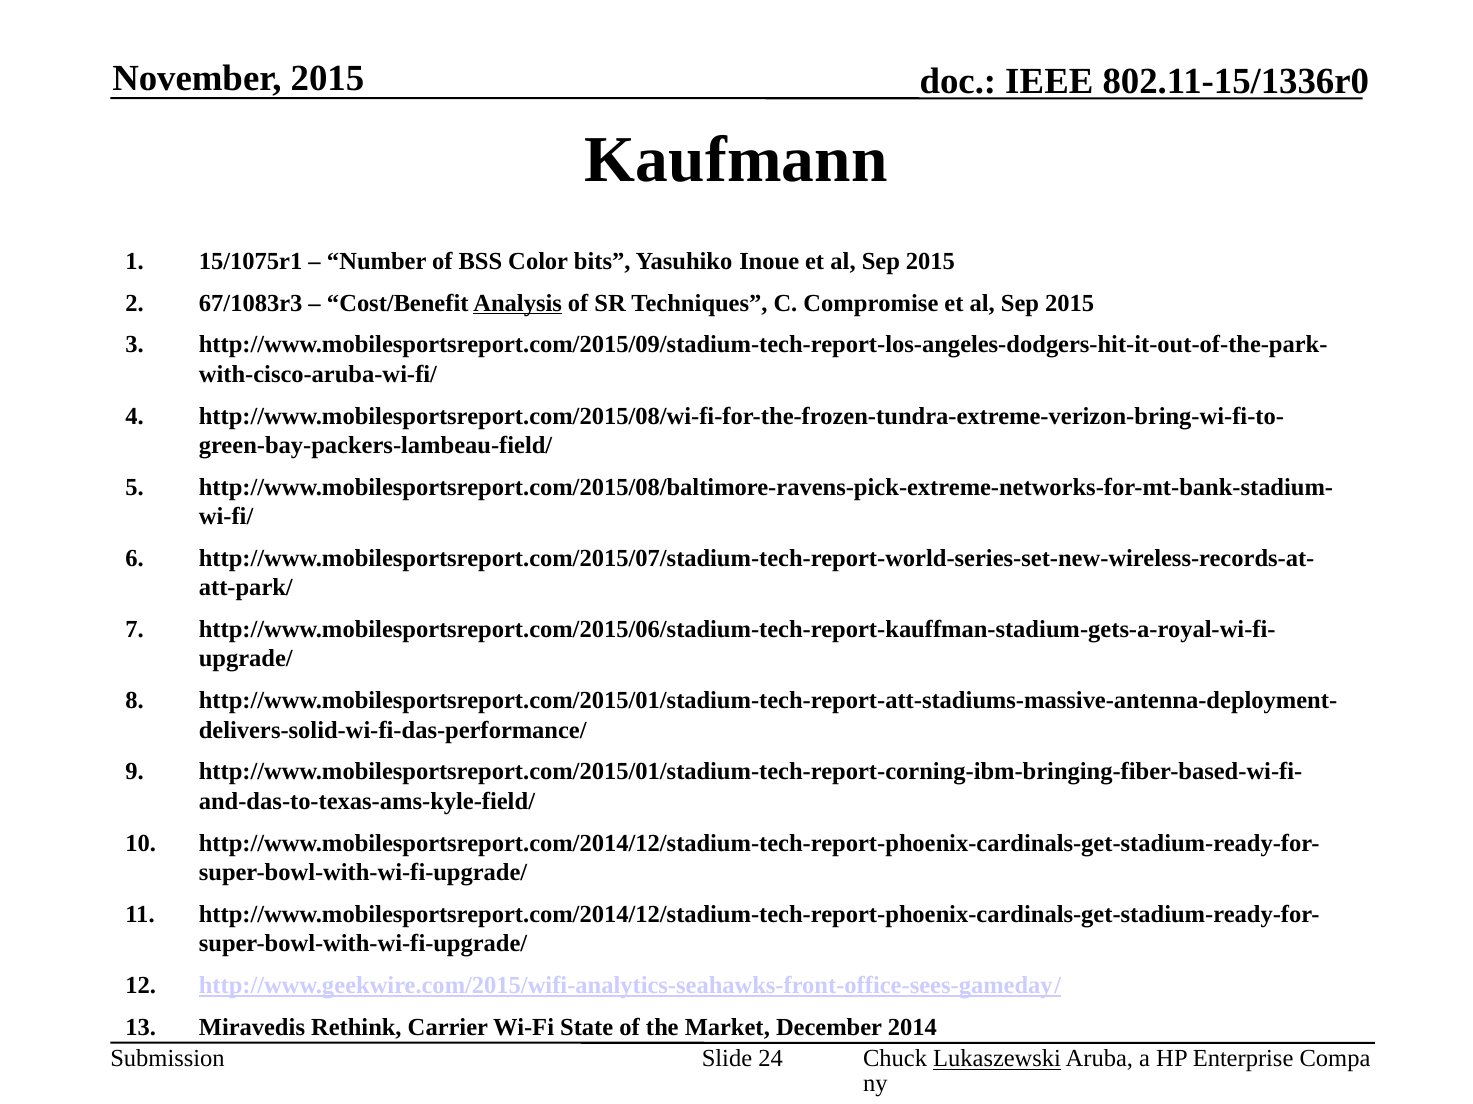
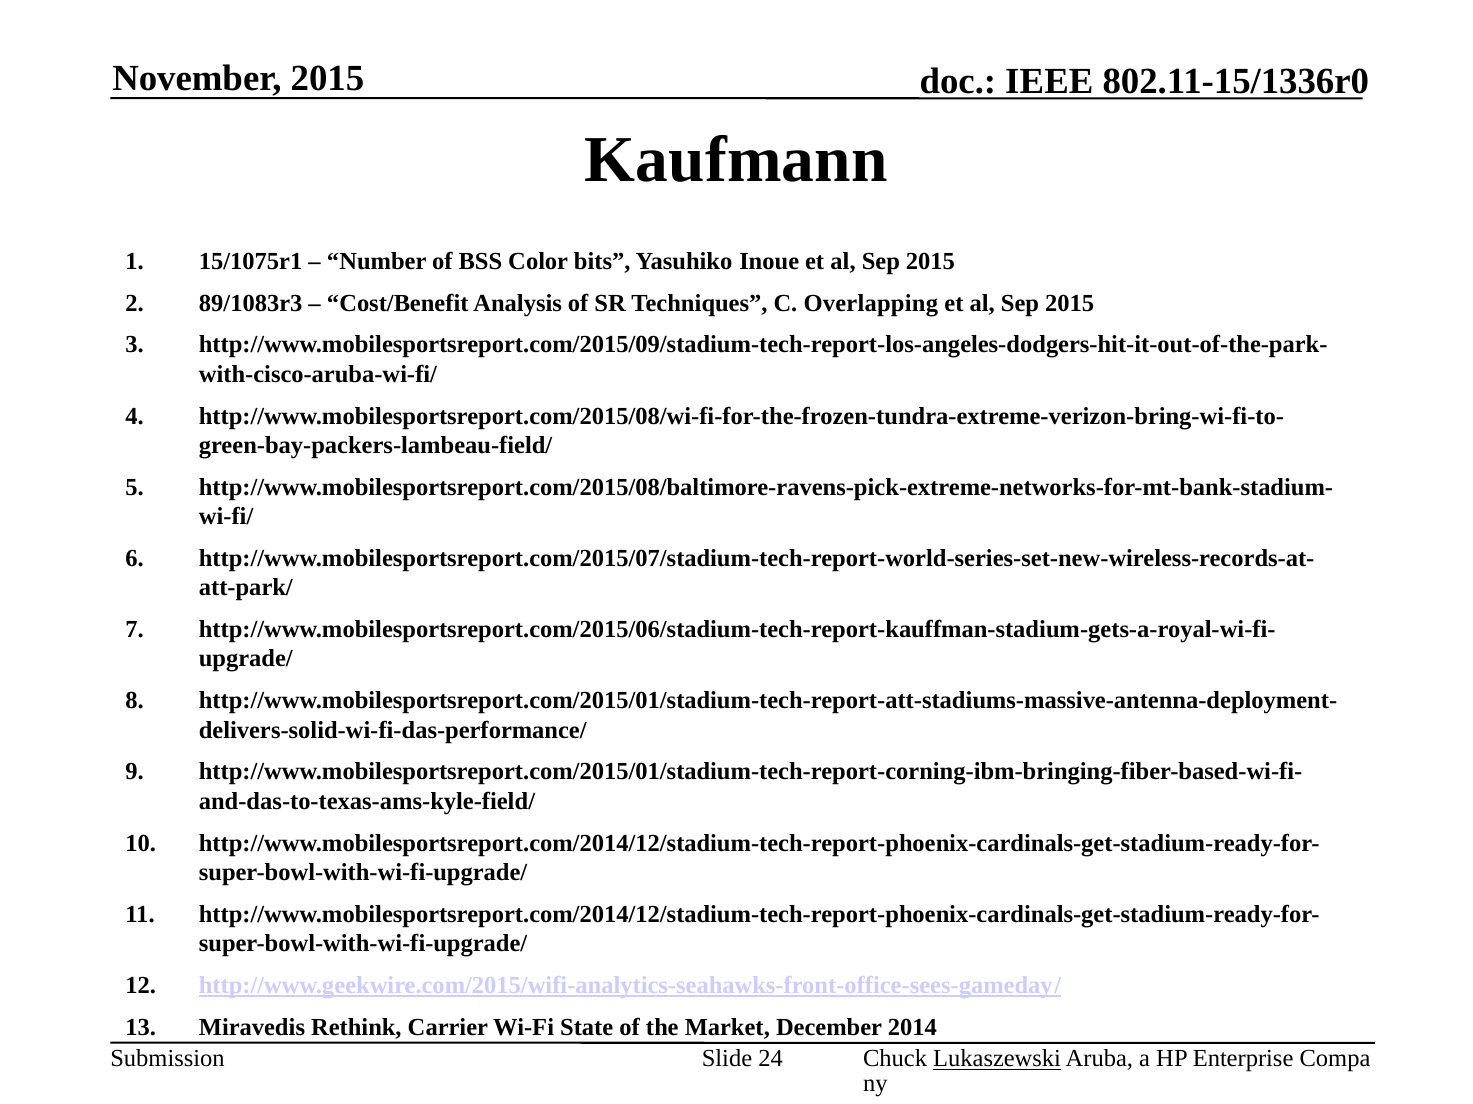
67/1083r3: 67/1083r3 -> 89/1083r3
Analysis underline: present -> none
Compromise: Compromise -> Overlapping
